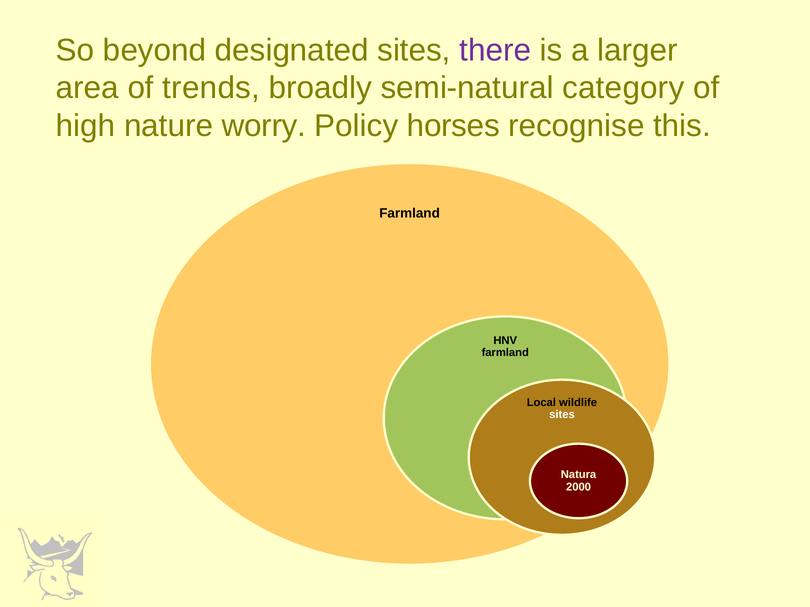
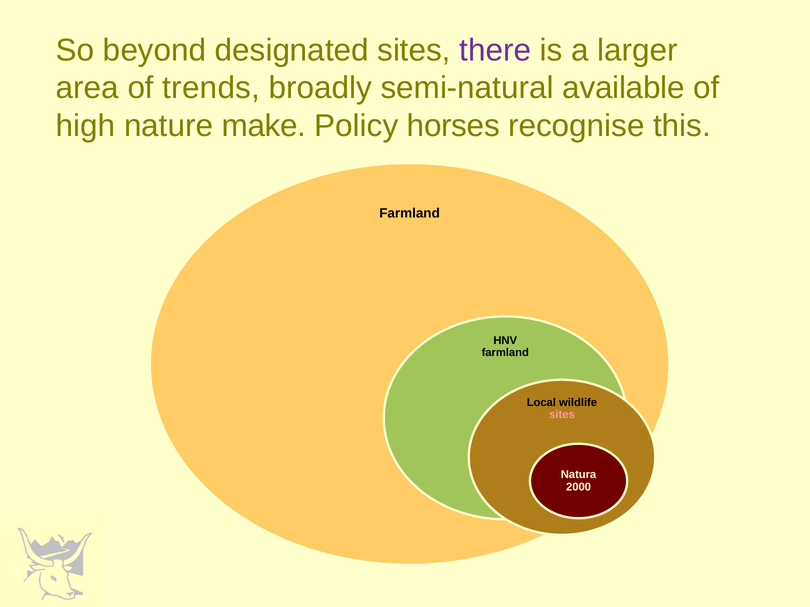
category: category -> available
worry: worry -> make
sites at (562, 415) colour: white -> pink
